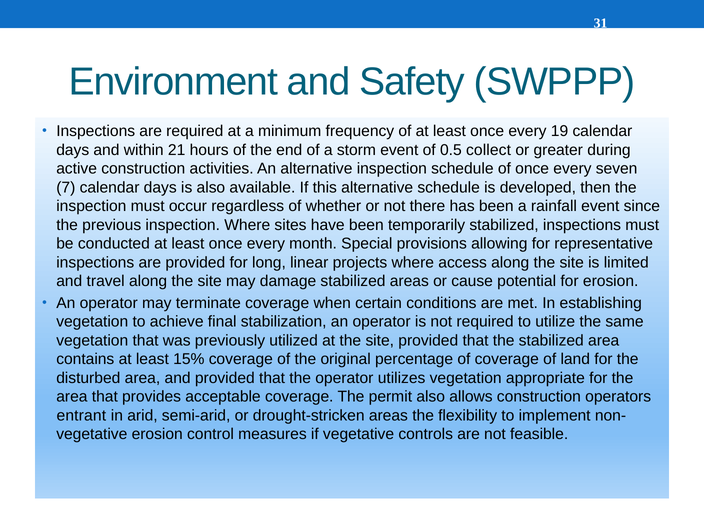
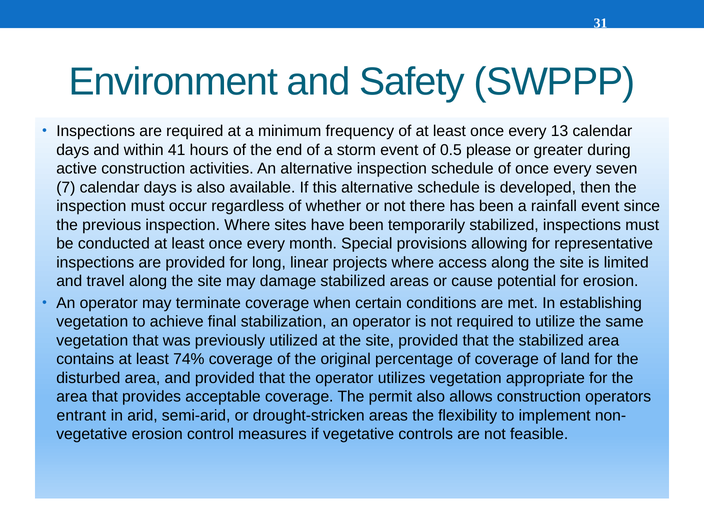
19: 19 -> 13
21: 21 -> 41
collect: collect -> please
15%: 15% -> 74%
